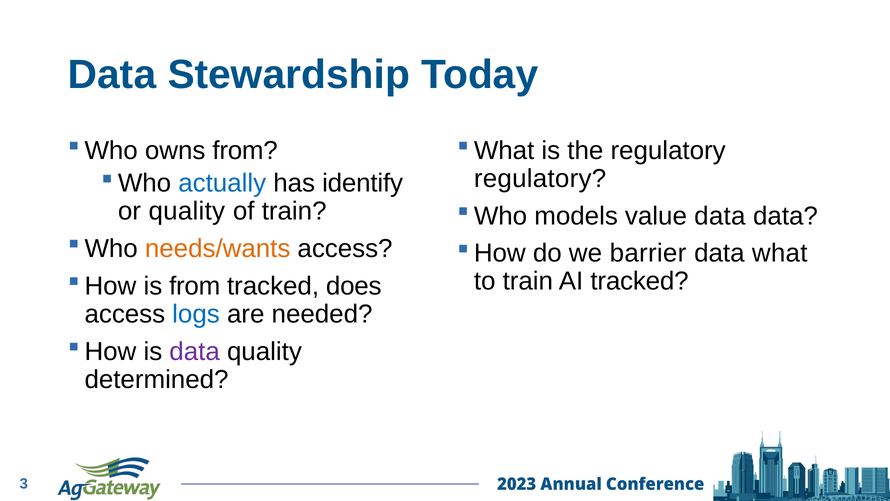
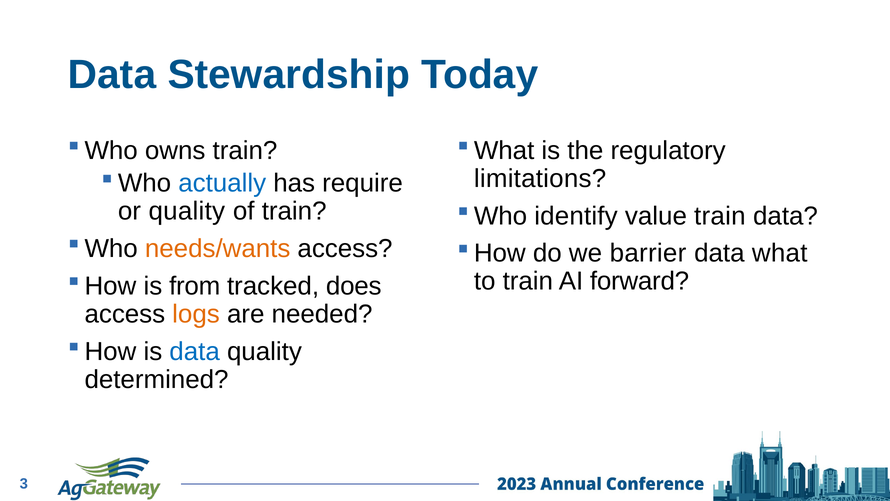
owns from: from -> train
regulatory at (540, 179): regulatory -> limitations
identify: identify -> require
models: models -> identify
value data: data -> train
AI tracked: tracked -> forward
logs colour: blue -> orange
data at (195, 351) colour: purple -> blue
